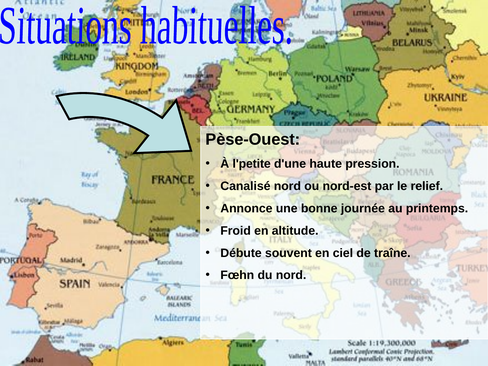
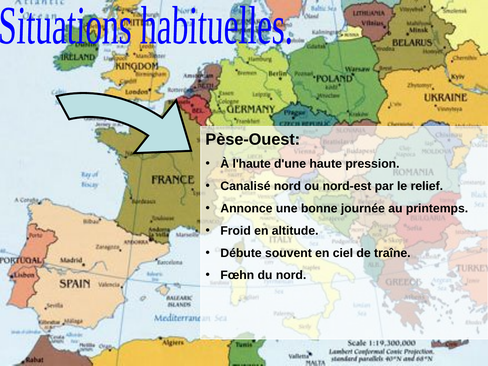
l'petite: l'petite -> l'haute
